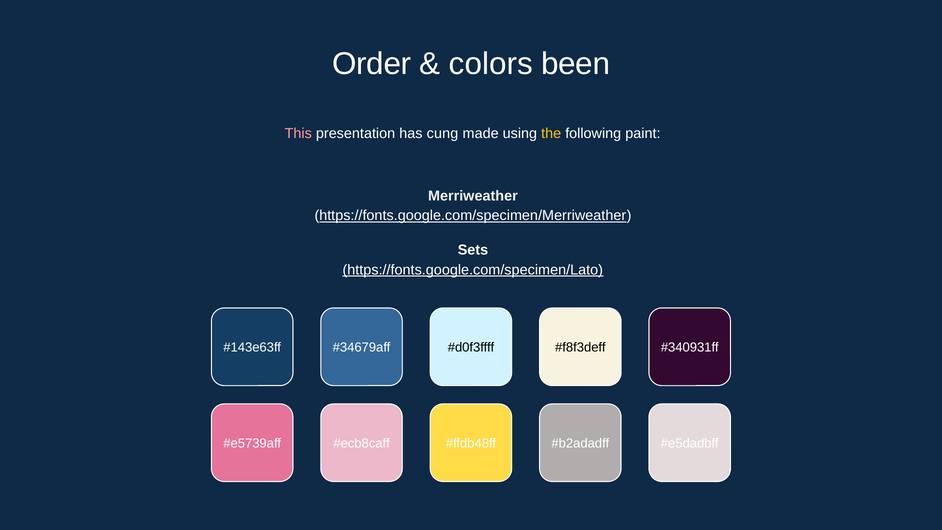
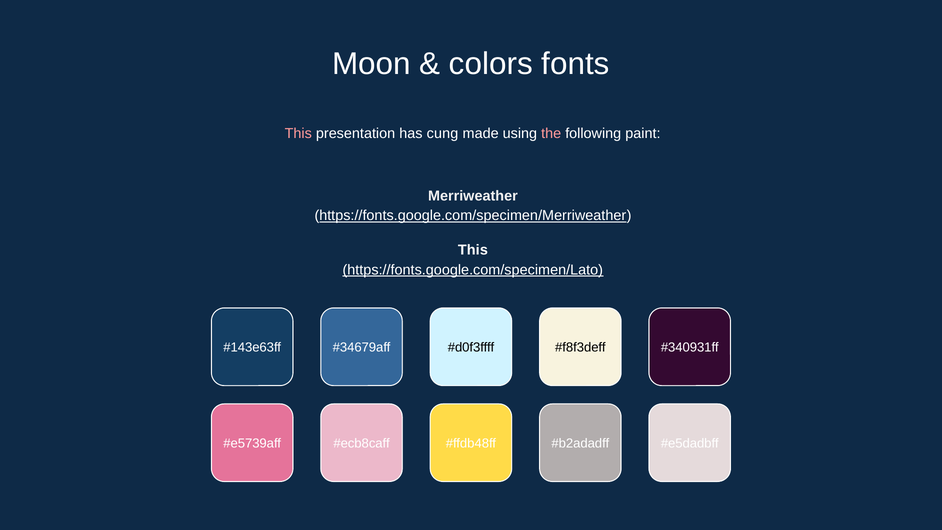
Order: Order -> Moon
been: been -> fonts
the colour: yellow -> pink
Sets at (473, 250): Sets -> This
